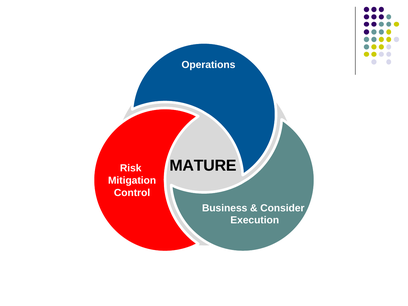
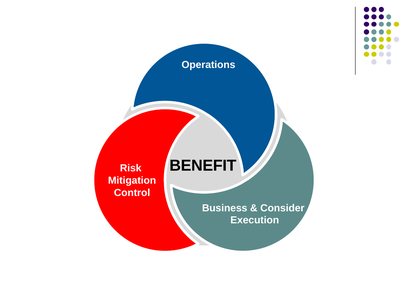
MATURE: MATURE -> BENEFIT
